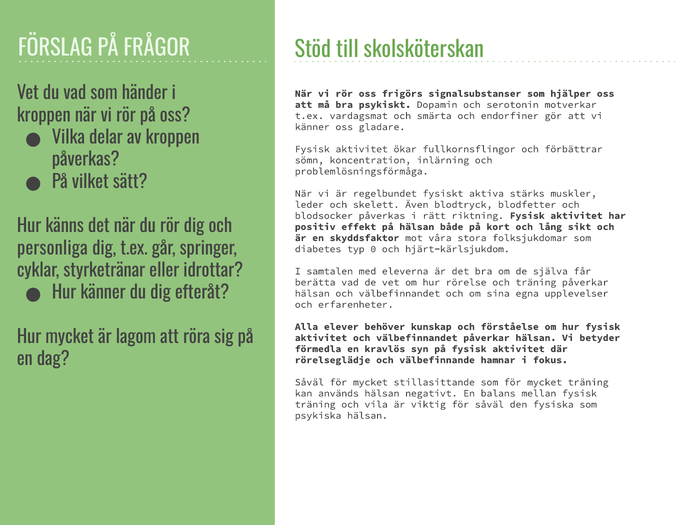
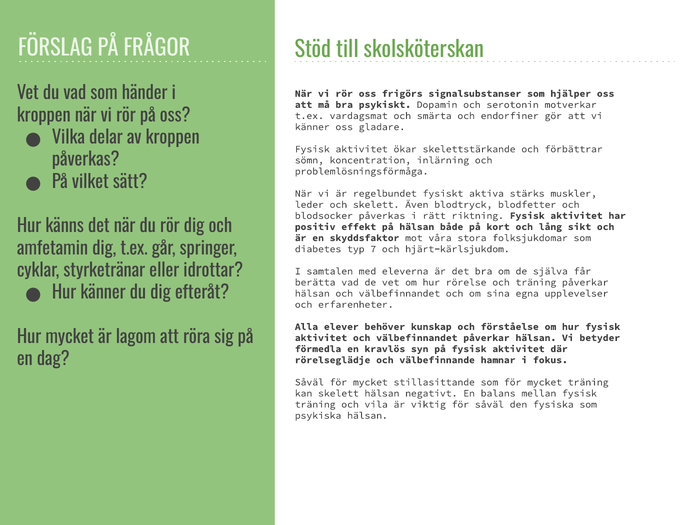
fullkornsflingor: fullkornsflingor -> skelettstärkande
personliga: personliga -> amfetamin
0: 0 -> 7
kan används: används -> skelett
